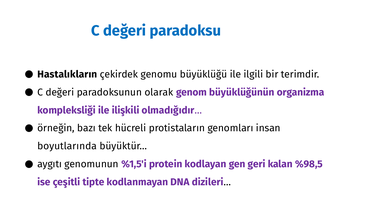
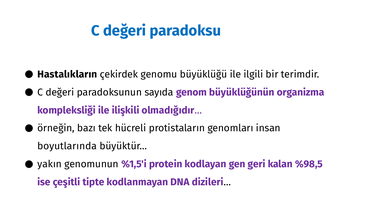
olarak: olarak -> sayıda
aygıtı: aygıtı -> yakın
